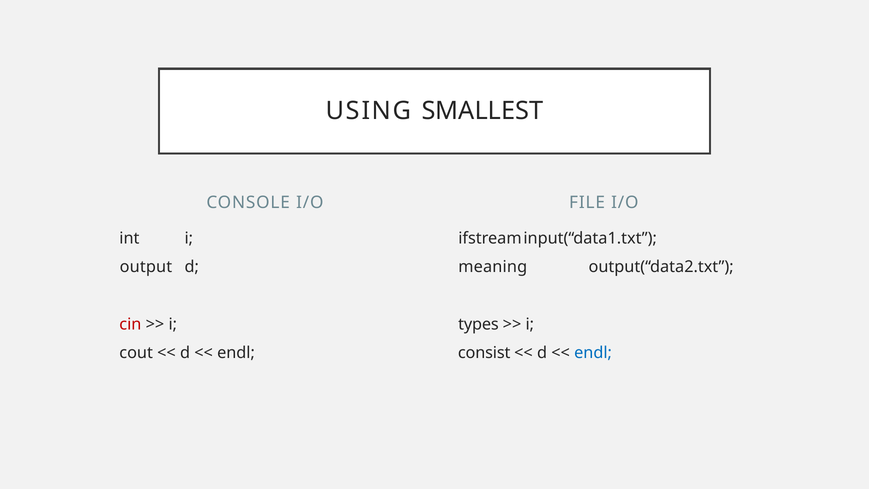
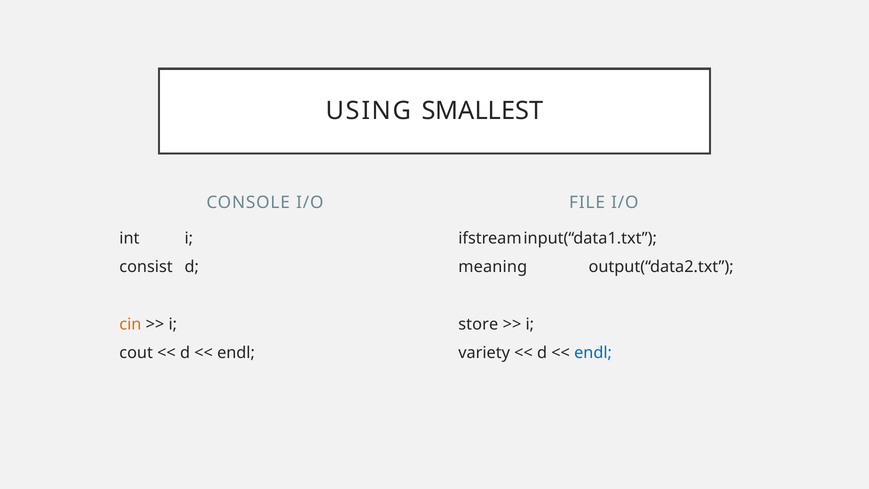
output: output -> consist
cin colour: red -> orange
types: types -> store
consist: consist -> variety
